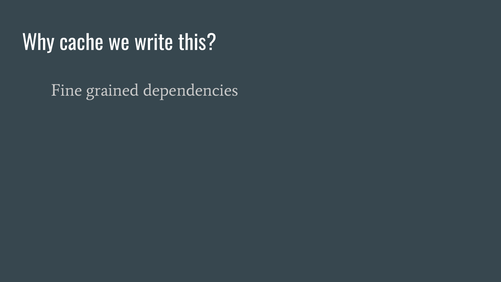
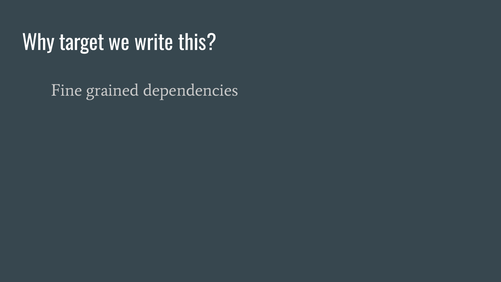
cache: cache -> target
